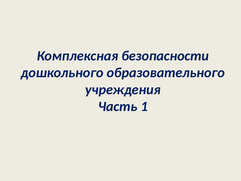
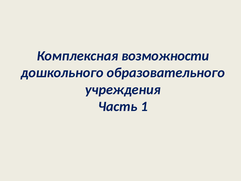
безопасности: безопасности -> возможности
